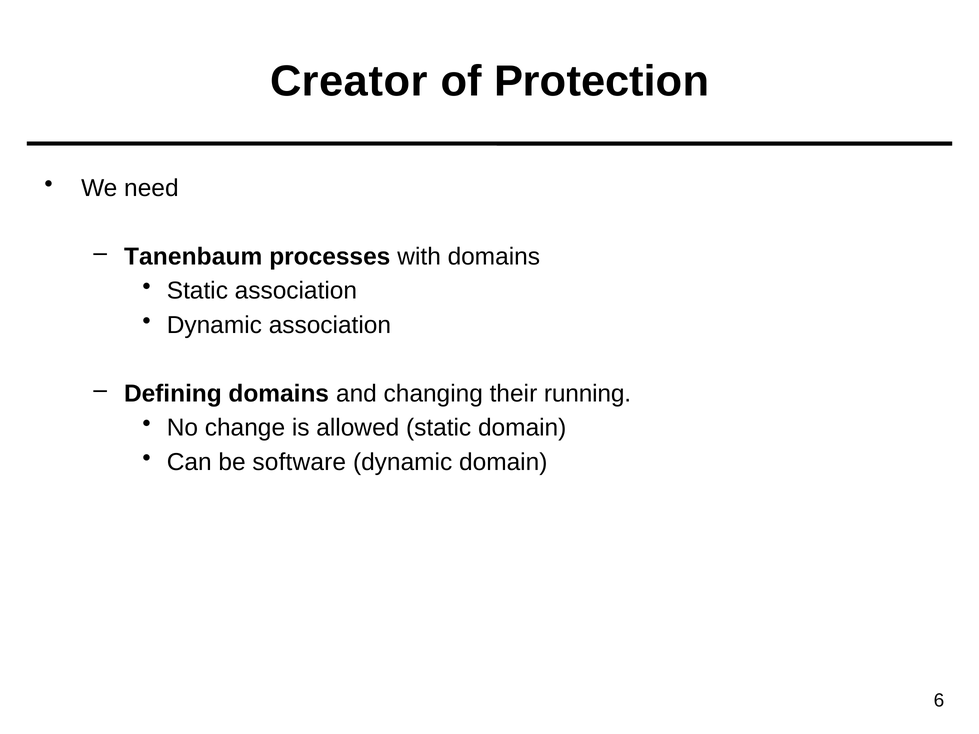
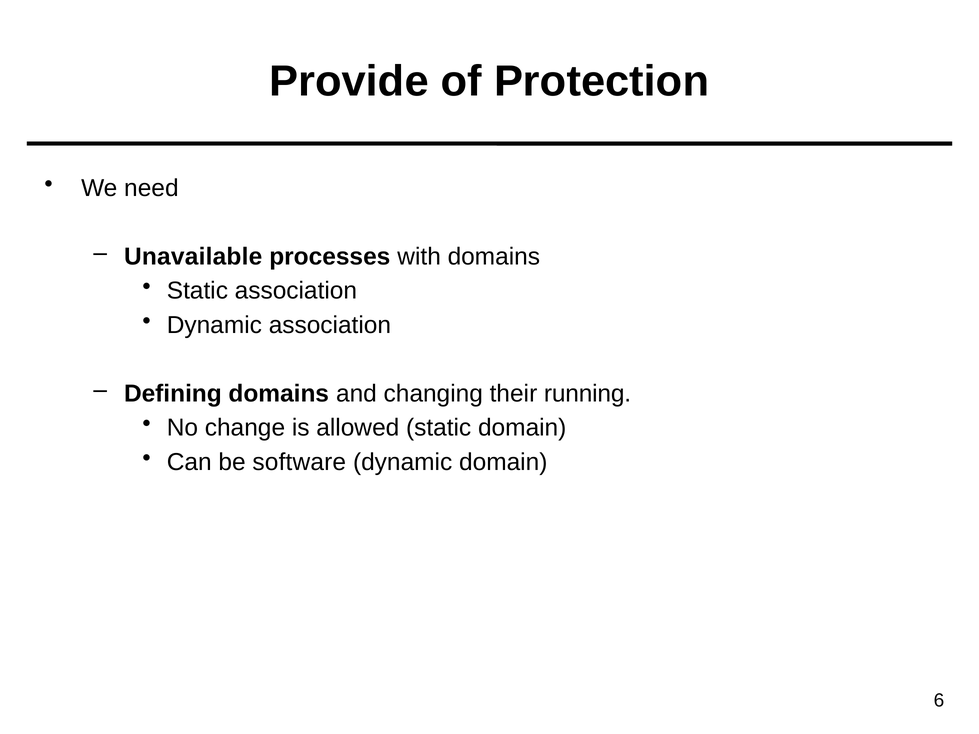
Creator: Creator -> Provide
Tanenbaum: Tanenbaum -> Unavailable
